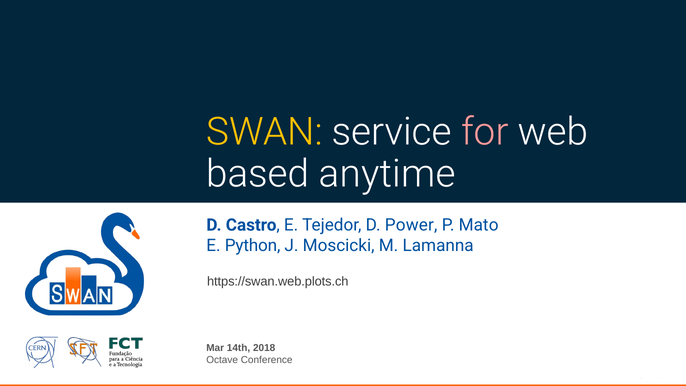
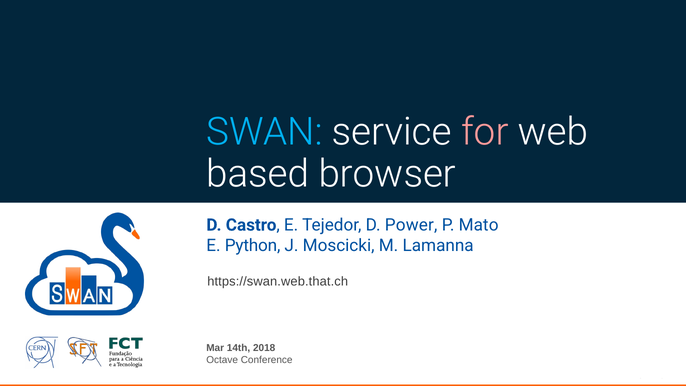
SWAN colour: yellow -> light blue
anytime: anytime -> browser
https://swan.web.plots.ch: https://swan.web.plots.ch -> https://swan.web.that.ch
